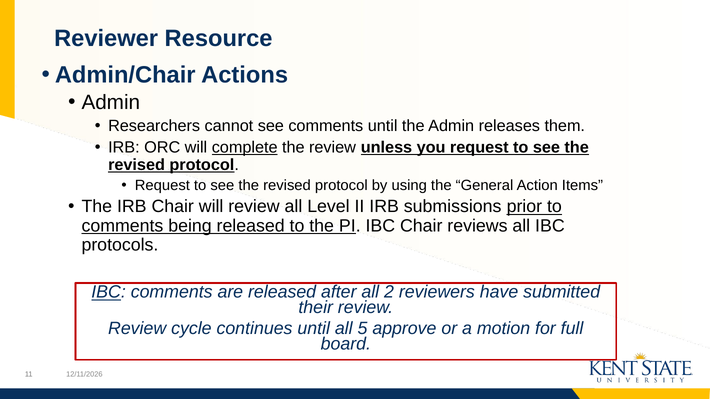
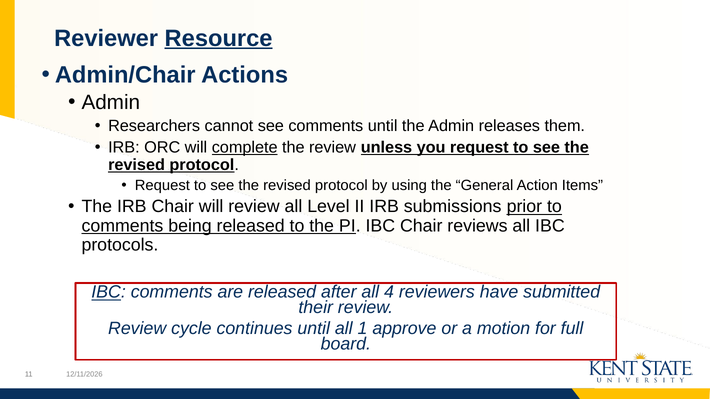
Resource underline: none -> present
2: 2 -> 4
5: 5 -> 1
